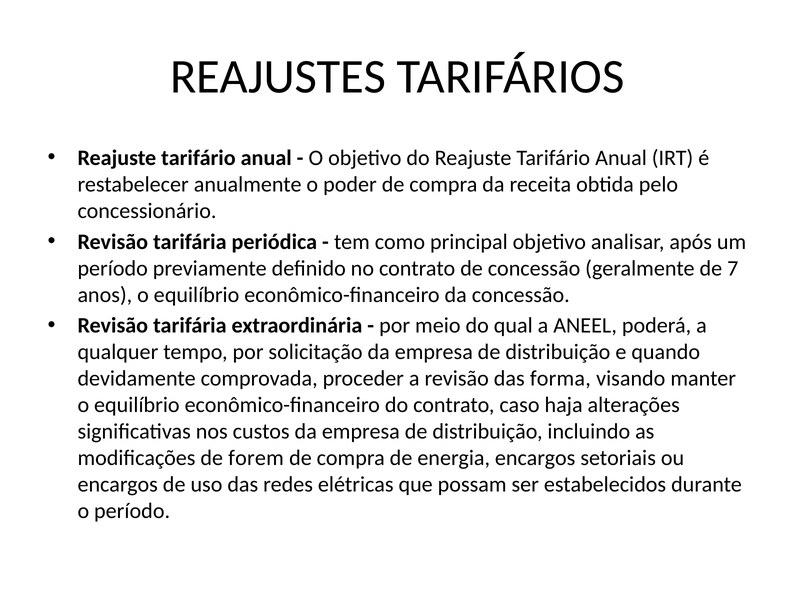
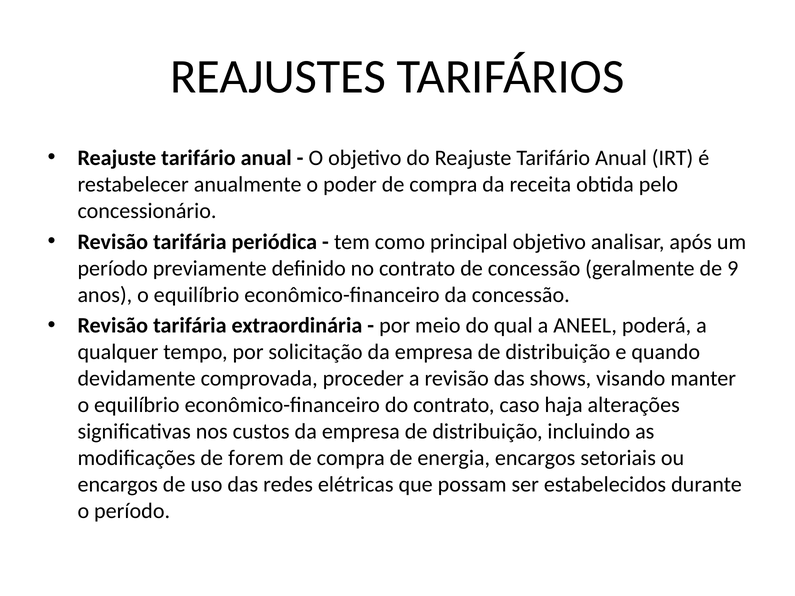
7: 7 -> 9
forma: forma -> shows
